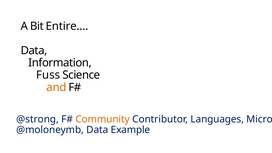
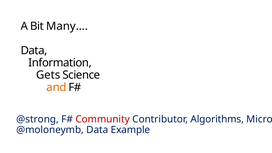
Entire…: Entire… -> Many…
Fuss: Fuss -> Gets
Community colour: orange -> red
Languages: Languages -> Algorithms
